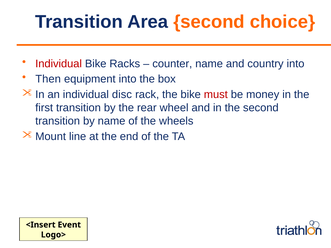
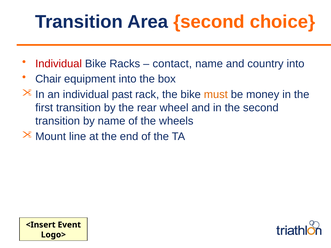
counter: counter -> contact
Then: Then -> Chair
disc: disc -> past
must colour: red -> orange
